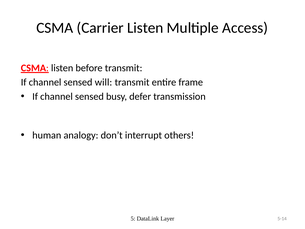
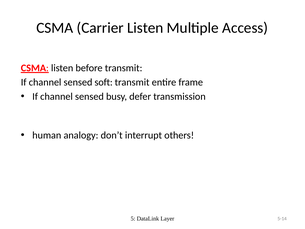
will: will -> soft
